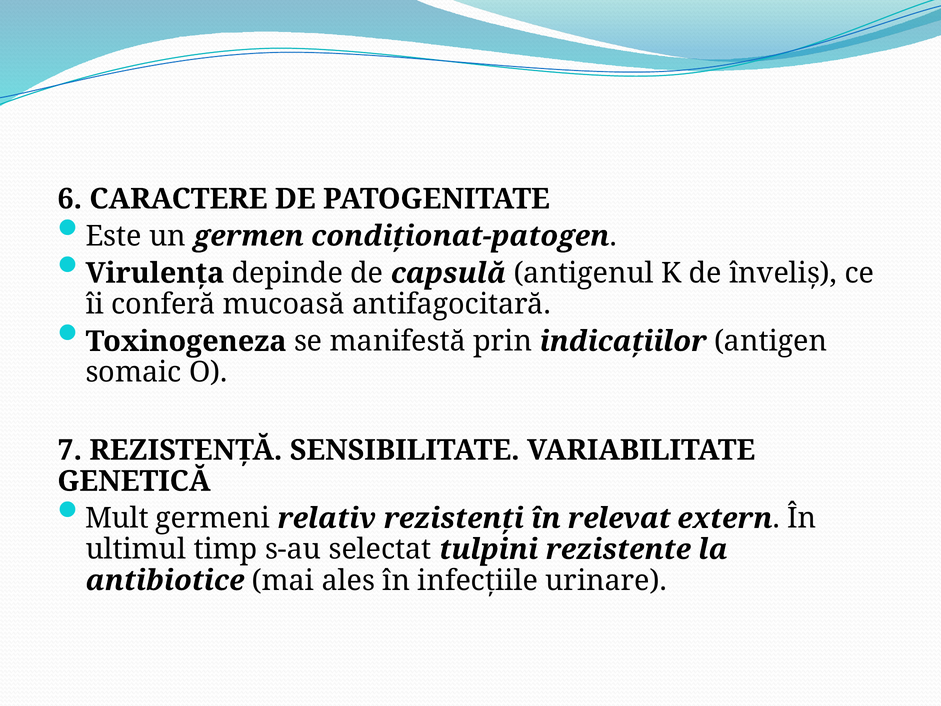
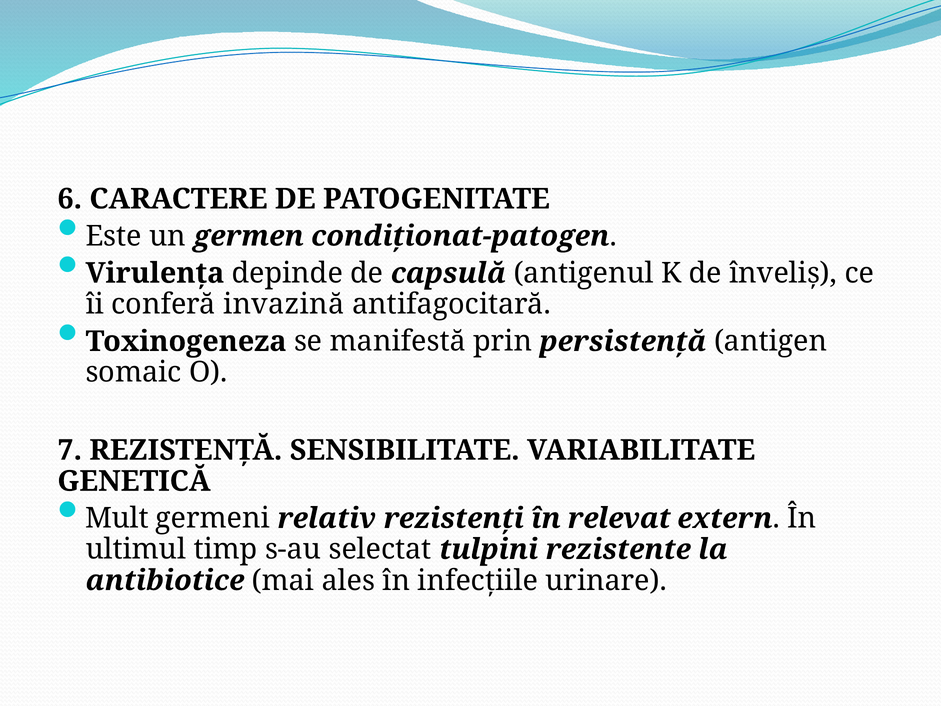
mucoasă: mucoasă -> invazină
indicaţiilor: indicaţiilor -> persistenţă
